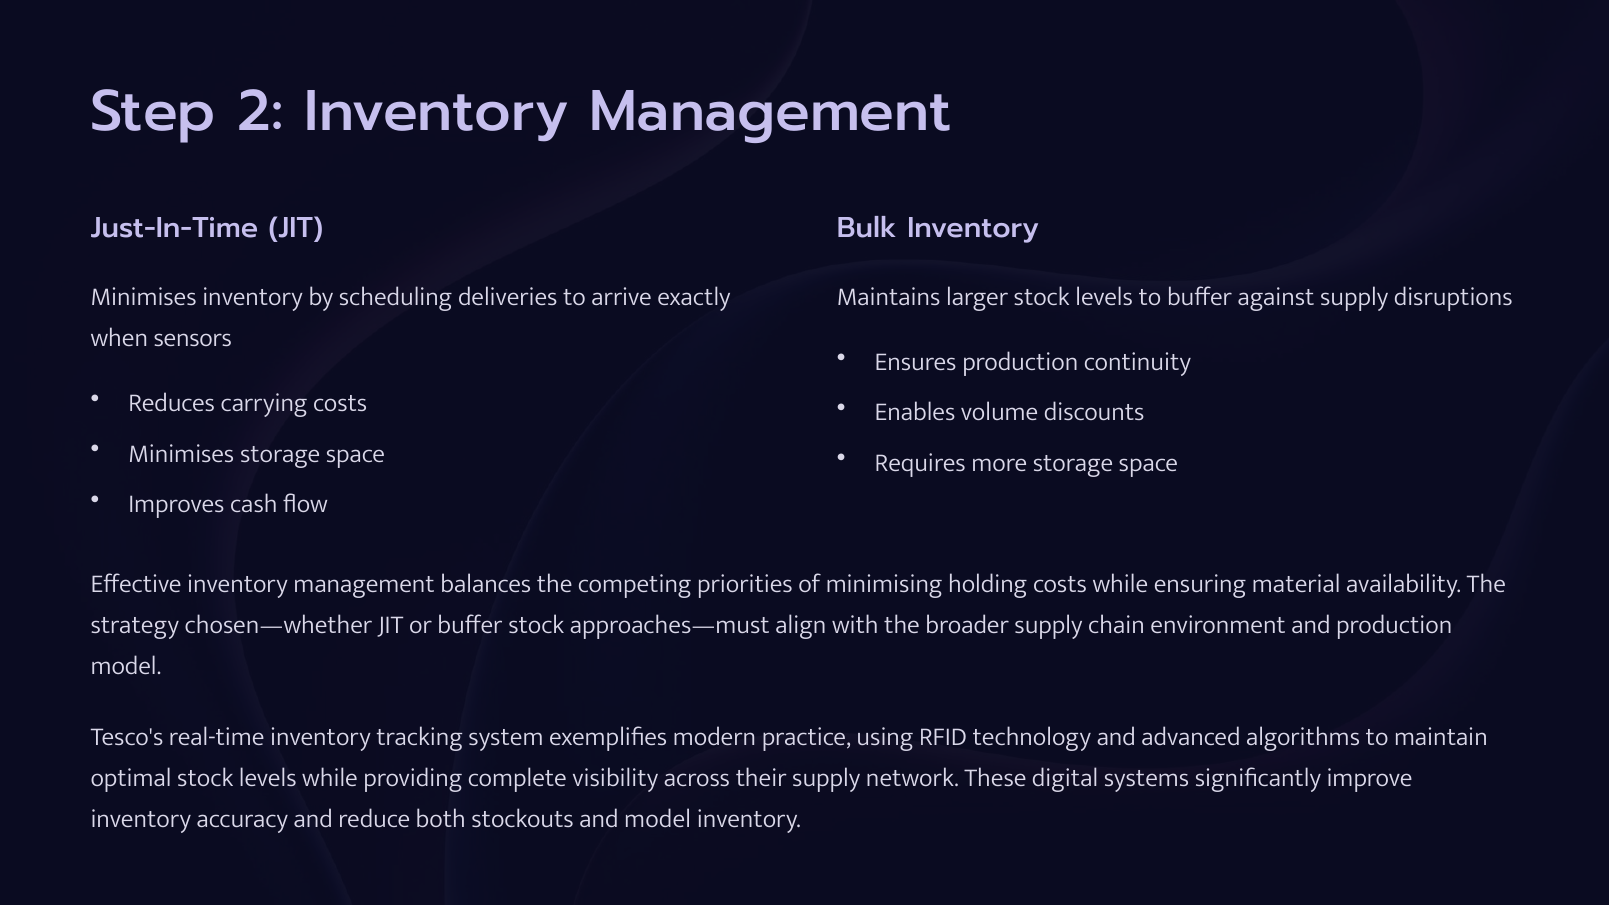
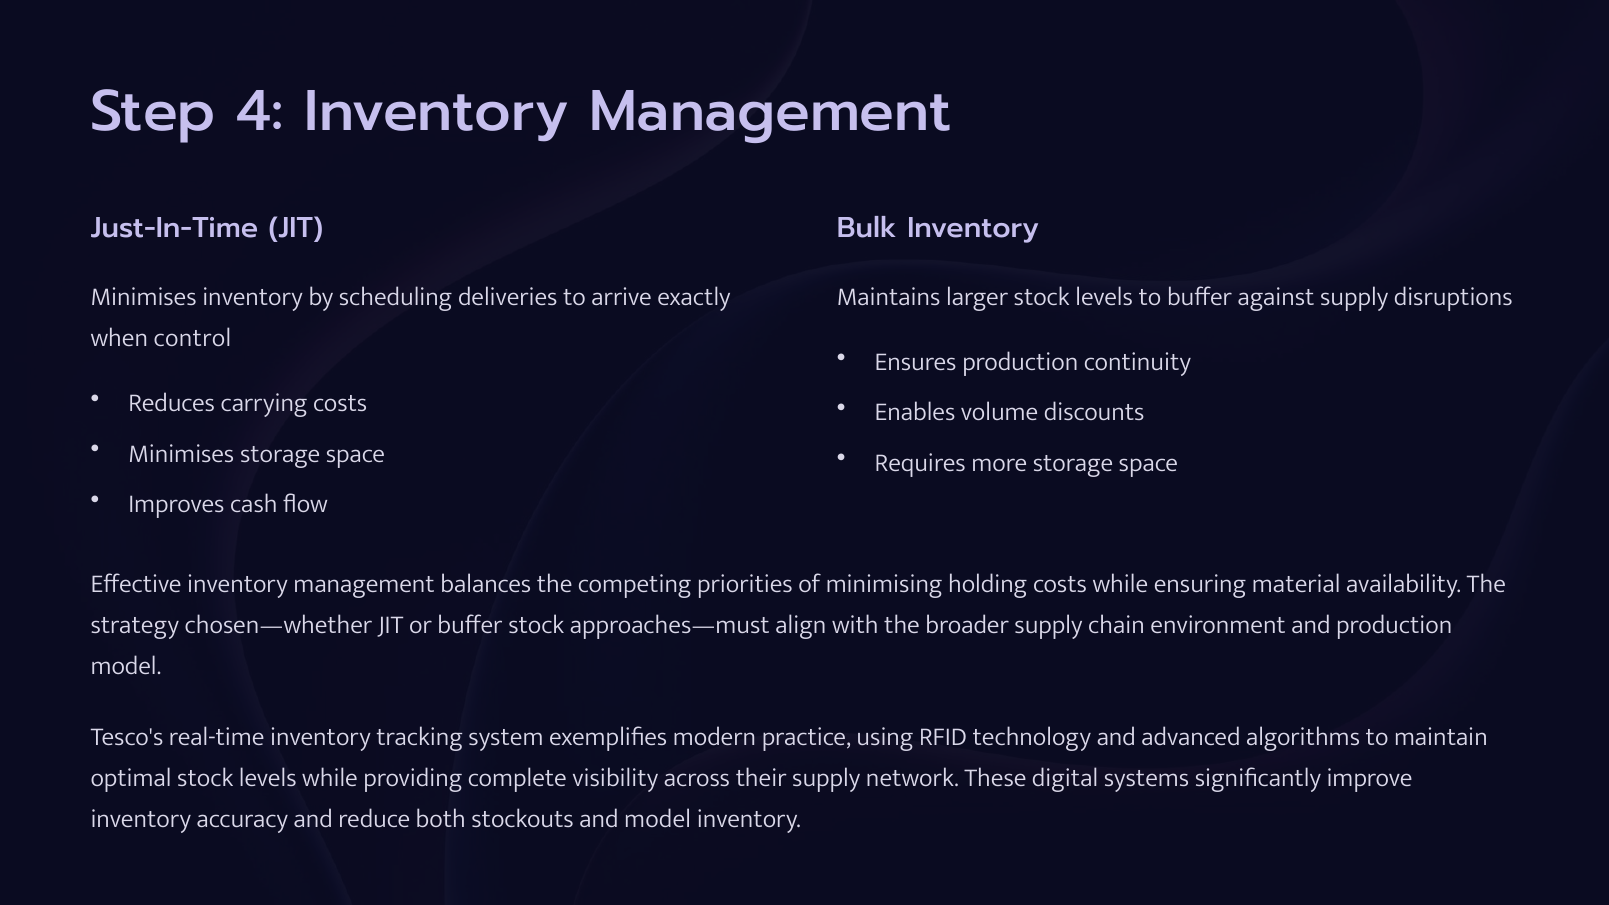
2: 2 -> 4
sensors: sensors -> control
